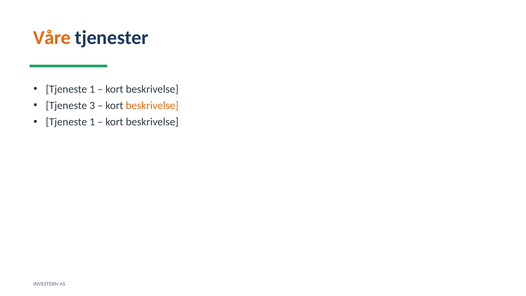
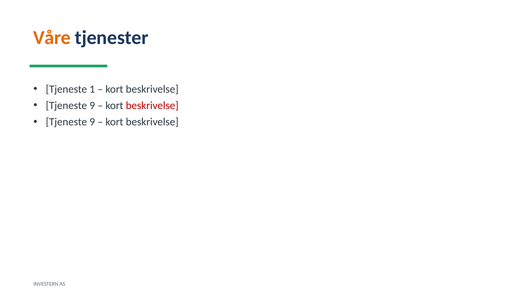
3 at (92, 106): 3 -> 9
beskrivelse at (152, 106) colour: orange -> red
1 at (92, 122): 1 -> 9
